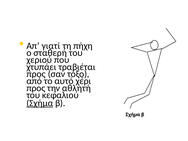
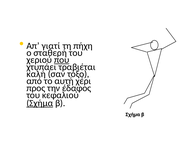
που underline: none -> present
προς at (36, 74): προς -> καλή
αυτό: αυτό -> αυτή
αθλητή: αθλητή -> έδαφος
